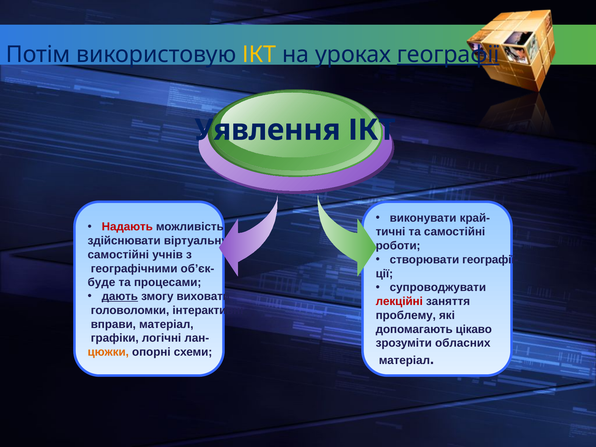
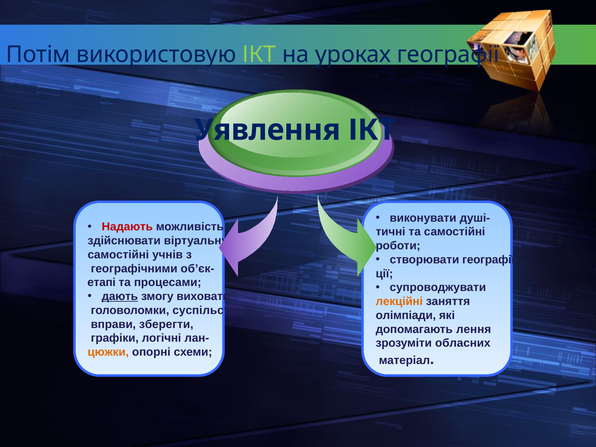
ІКТ at (259, 55) colour: yellow -> light green
географії underline: present -> none
край-: край- -> душі-
буде: буде -> етапі
лекційні colour: red -> orange
інтерактивні: інтерактивні -> суспільства
проблему: проблему -> олімпіади
вправи матеріал: матеріал -> зберегти
цікаво: цікаво -> лення
